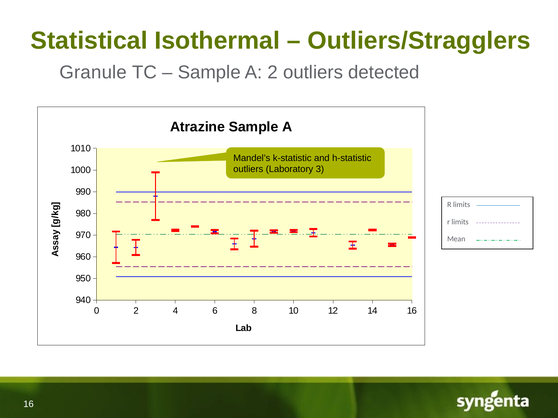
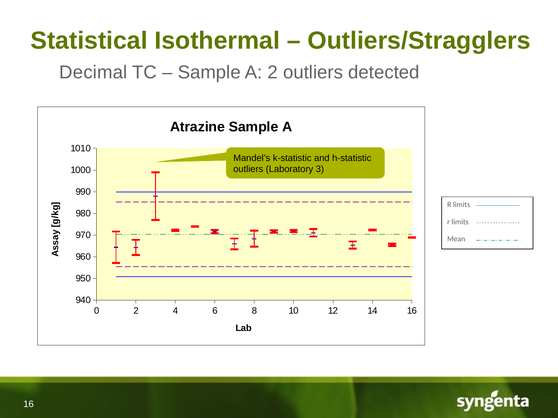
Granule: Granule -> Decimal
